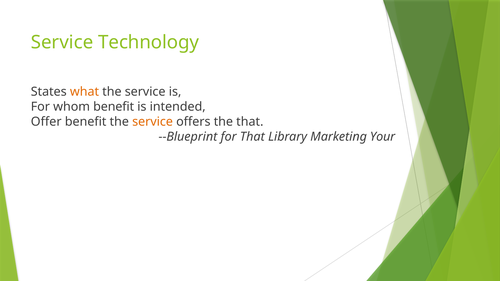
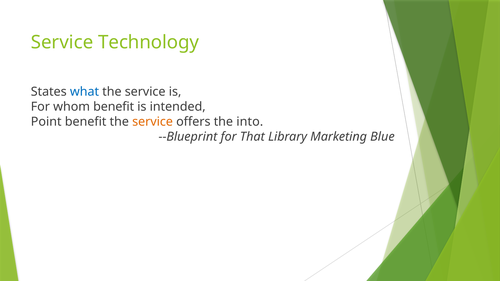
what colour: orange -> blue
Offer: Offer -> Point
the that: that -> into
Your: Your -> Blue
